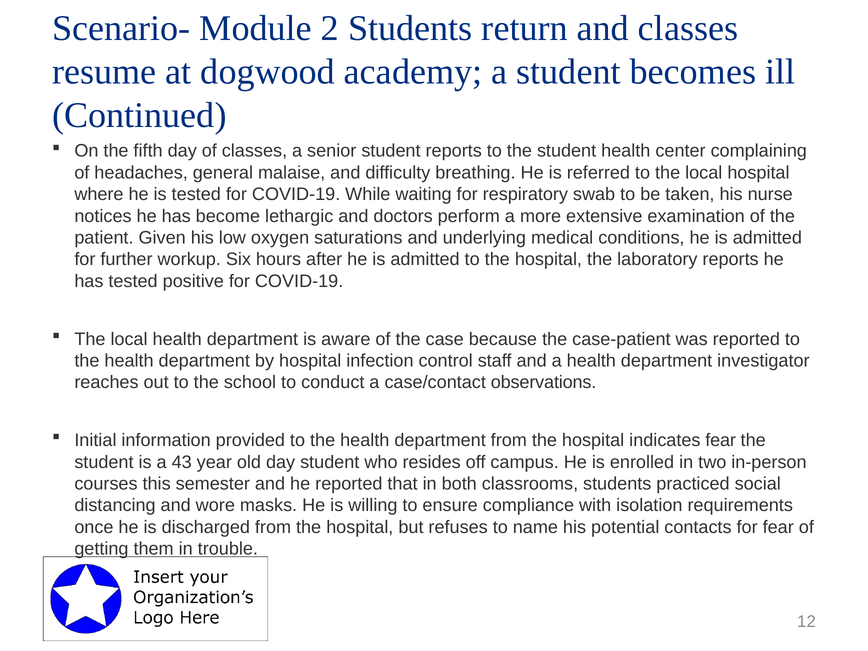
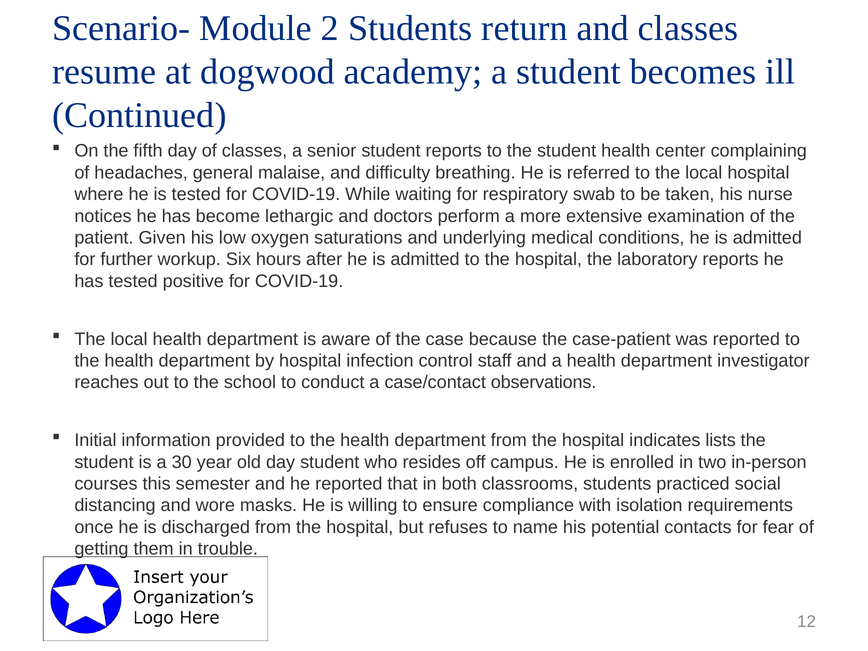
indicates fear: fear -> lists
43: 43 -> 30
